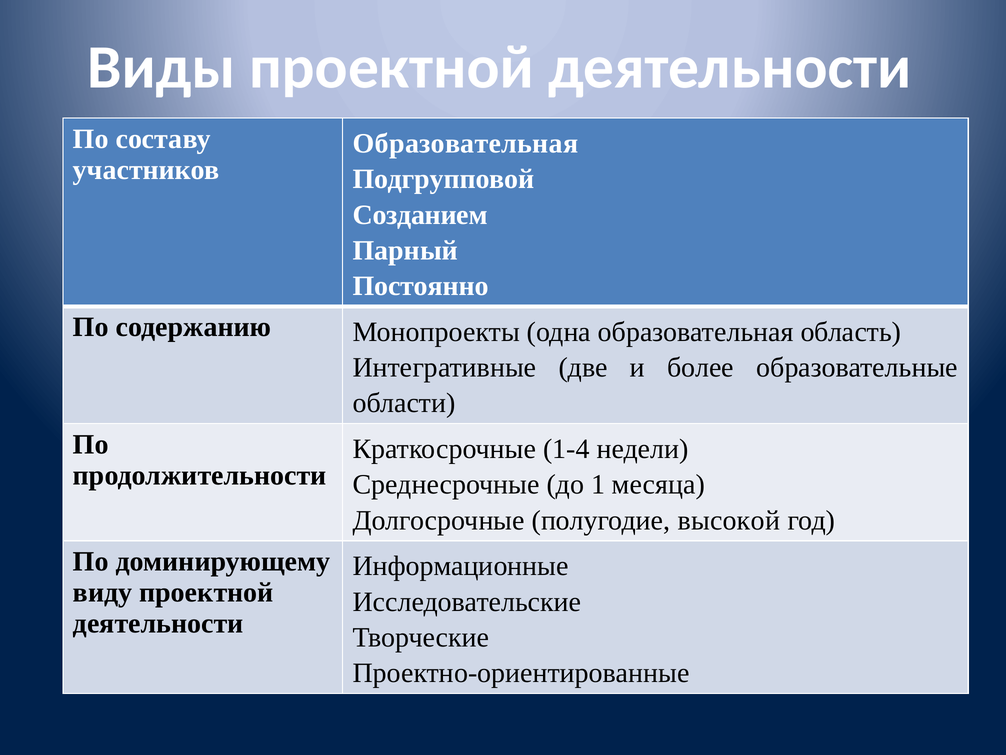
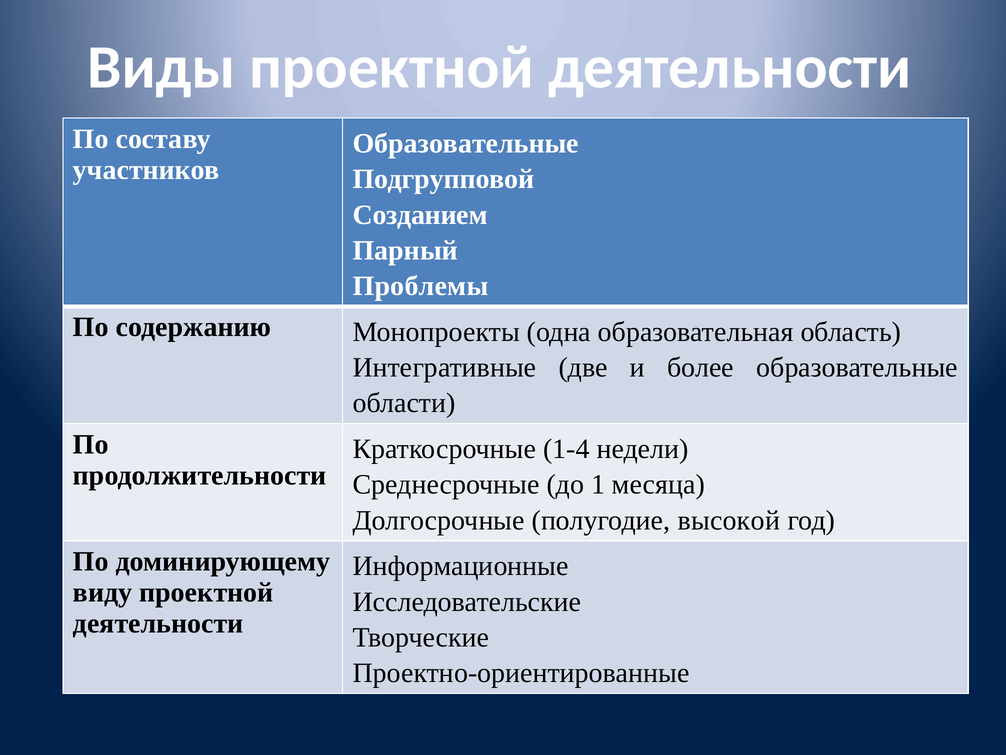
Образовательная at (466, 143): Образовательная -> Образовательные
Постоянно: Постоянно -> Проблемы
